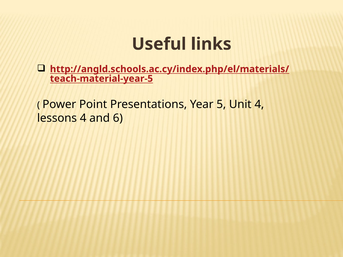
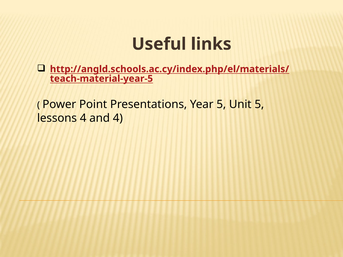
Unit 4: 4 -> 5
and 6: 6 -> 4
